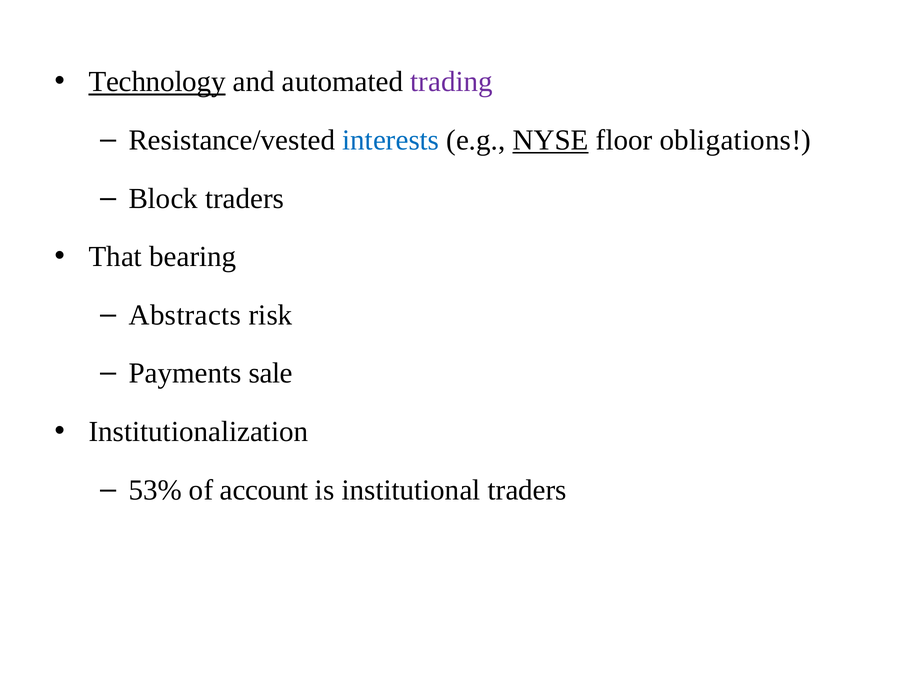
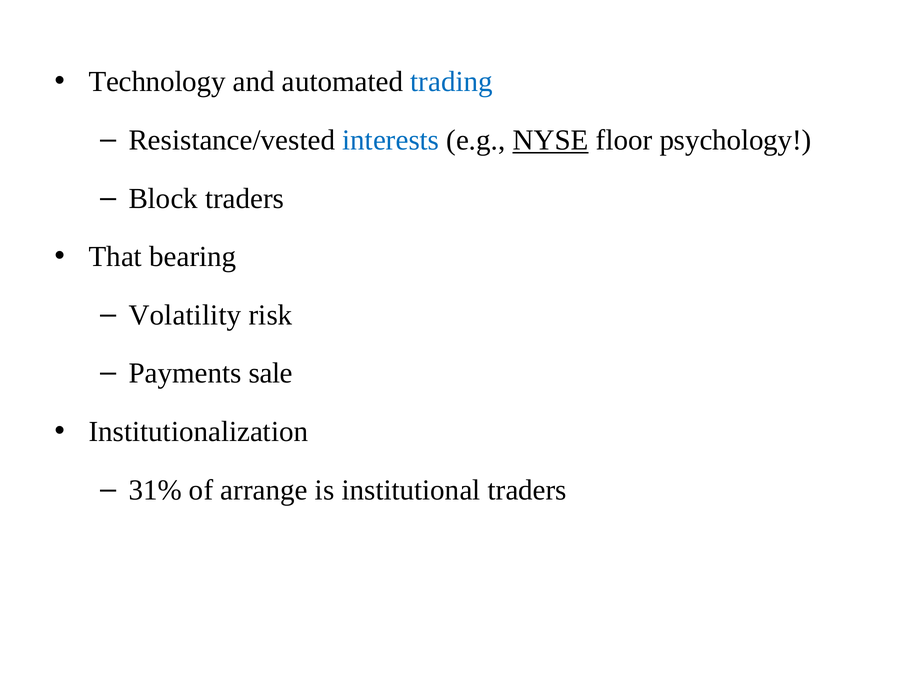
Technology underline: present -> none
trading colour: purple -> blue
obligations: obligations -> psychology
Abstracts: Abstracts -> Volatility
53%: 53% -> 31%
account: account -> arrange
